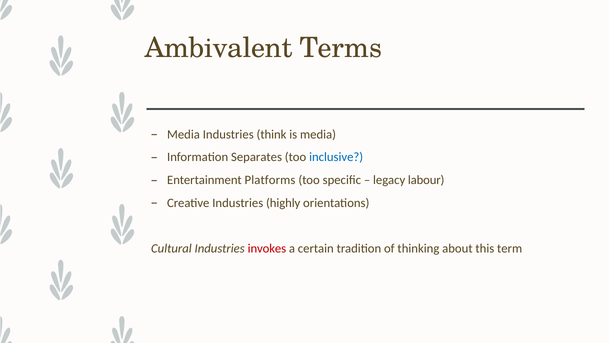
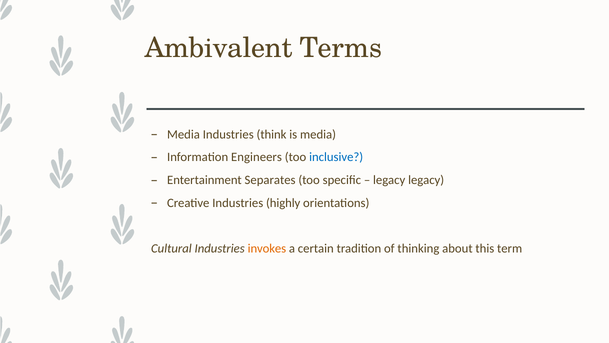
Separates: Separates -> Engineers
Platforms: Platforms -> Separates
legacy labour: labour -> legacy
invokes colour: red -> orange
